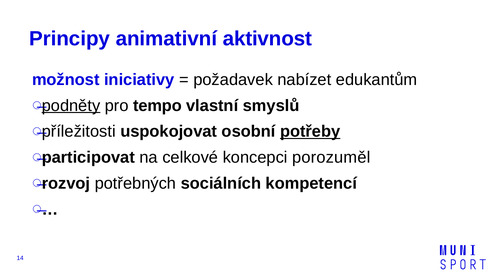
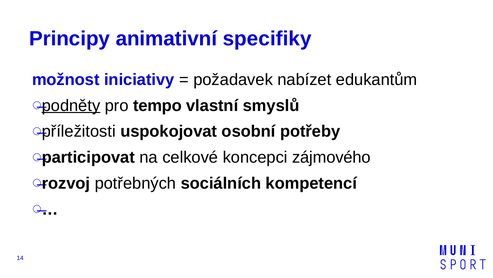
aktivnost: aktivnost -> specifiky
potřeby underline: present -> none
porozuměl: porozuměl -> zájmového
